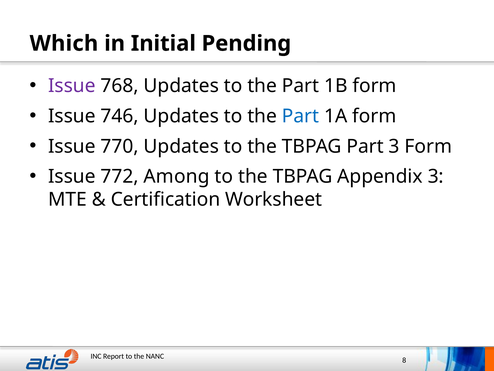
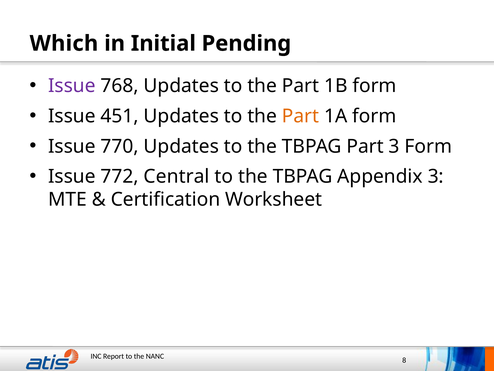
746: 746 -> 451
Part at (301, 116) colour: blue -> orange
Among: Among -> Central
